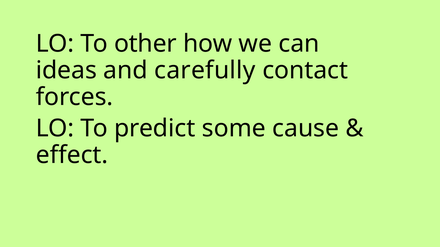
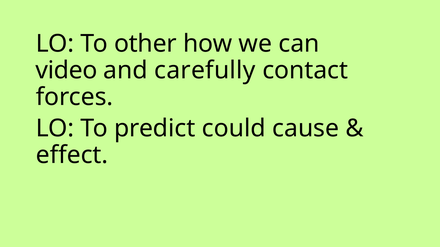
ideas: ideas -> video
some: some -> could
